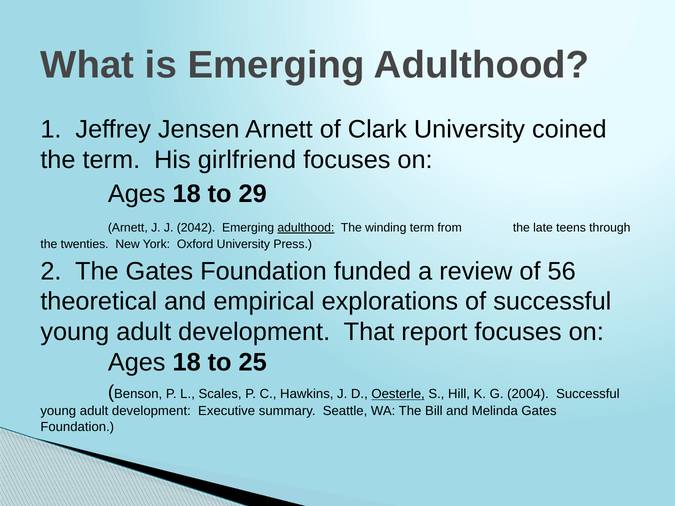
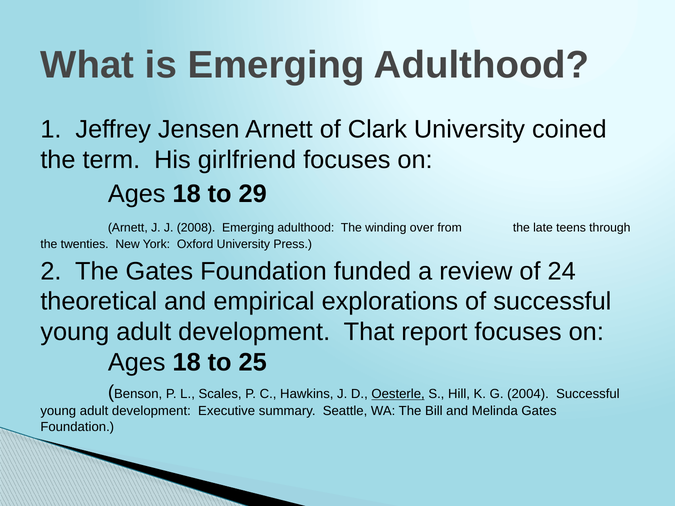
2042: 2042 -> 2008
adulthood at (306, 228) underline: present -> none
winding term: term -> over
56: 56 -> 24
